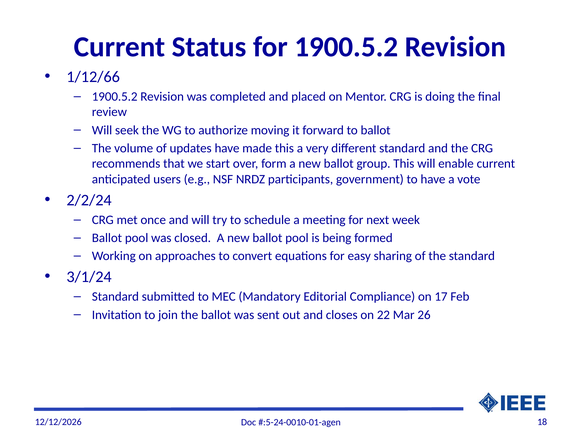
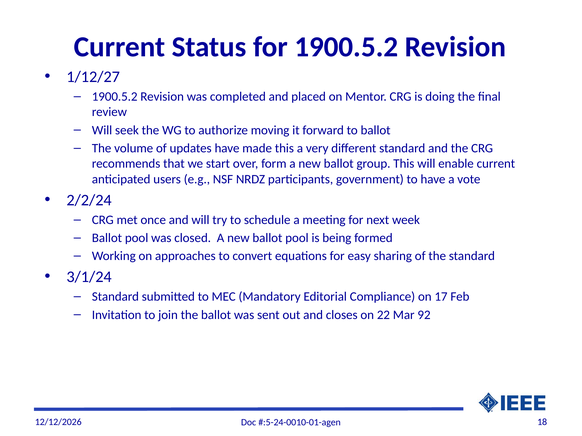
1/12/66: 1/12/66 -> 1/12/27
26: 26 -> 92
